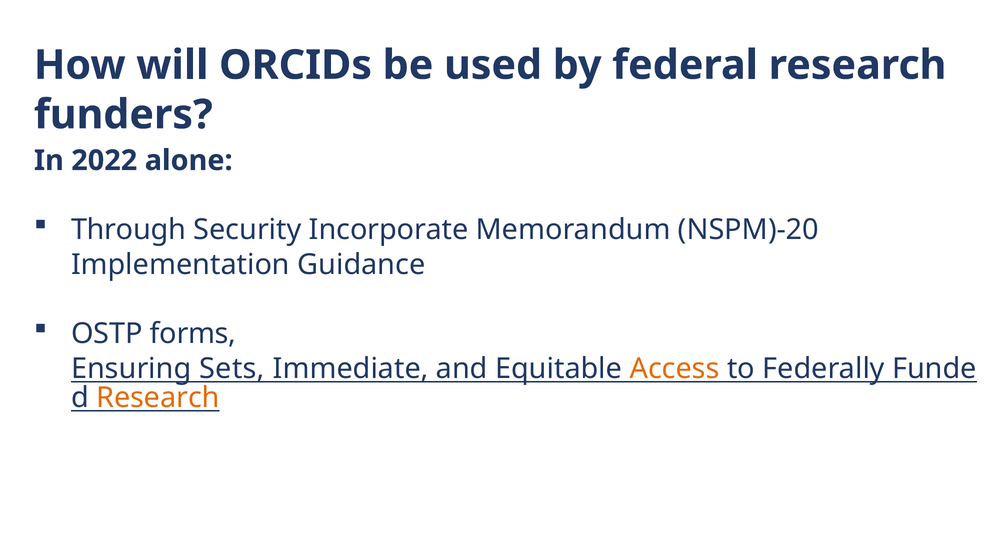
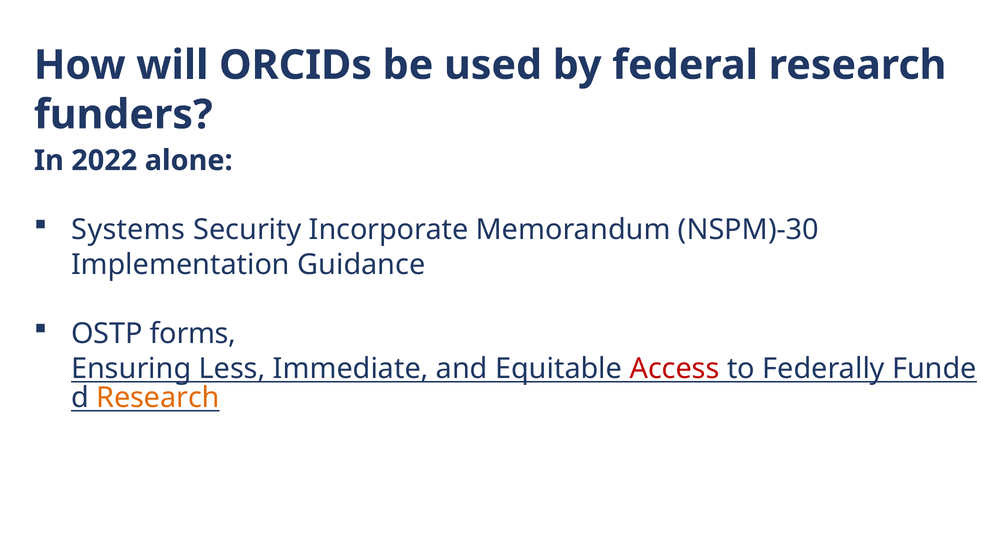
Through: Through -> Systems
NSPM)-20: NSPM)-20 -> NSPM)-30
Sets: Sets -> Less
Access colour: orange -> red
